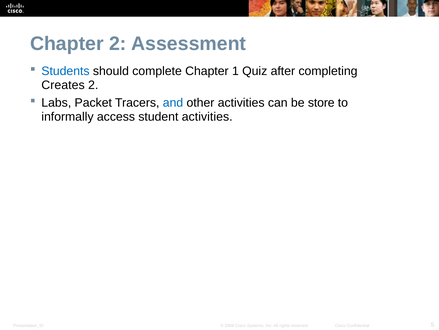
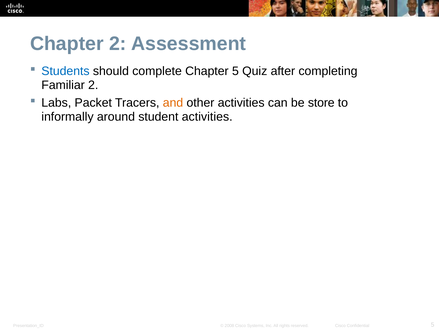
Chapter 1: 1 -> 5
Creates: Creates -> Familiar
and colour: blue -> orange
access: access -> around
